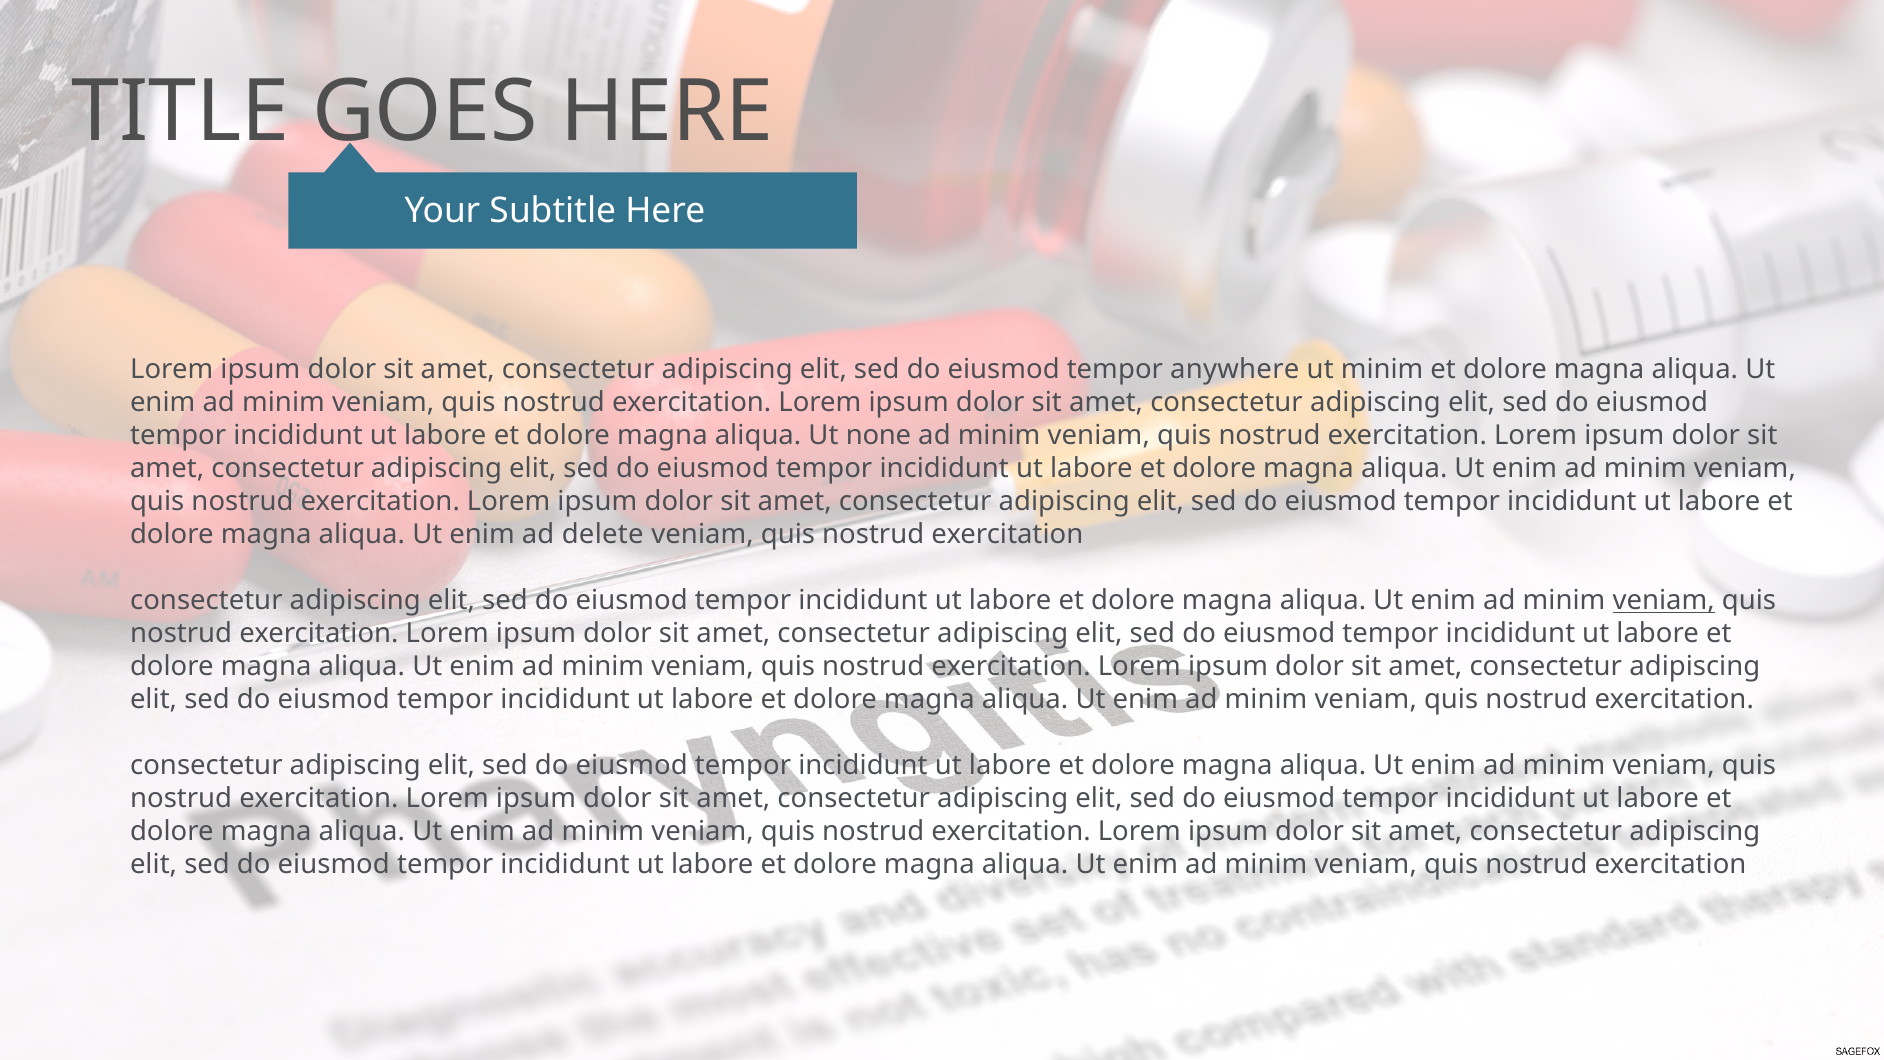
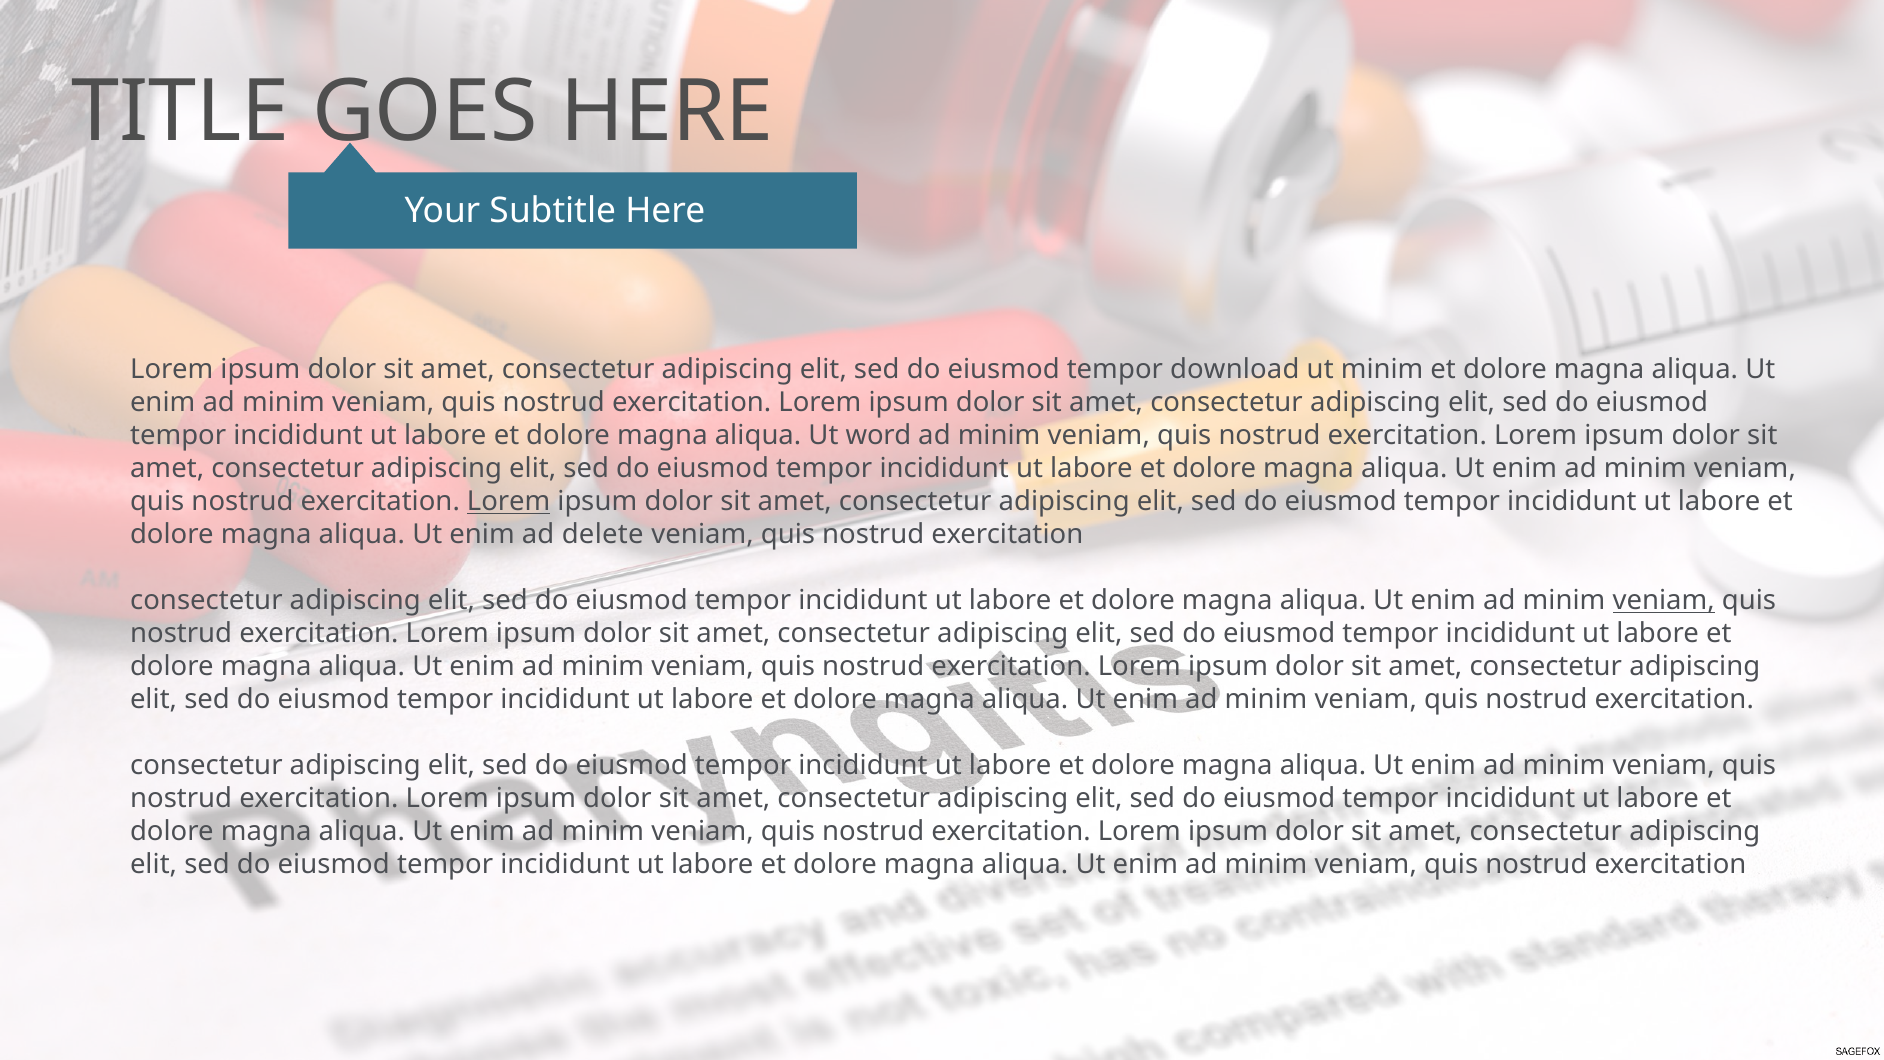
anywhere: anywhere -> download
none: none -> word
Lorem at (509, 501) underline: none -> present
